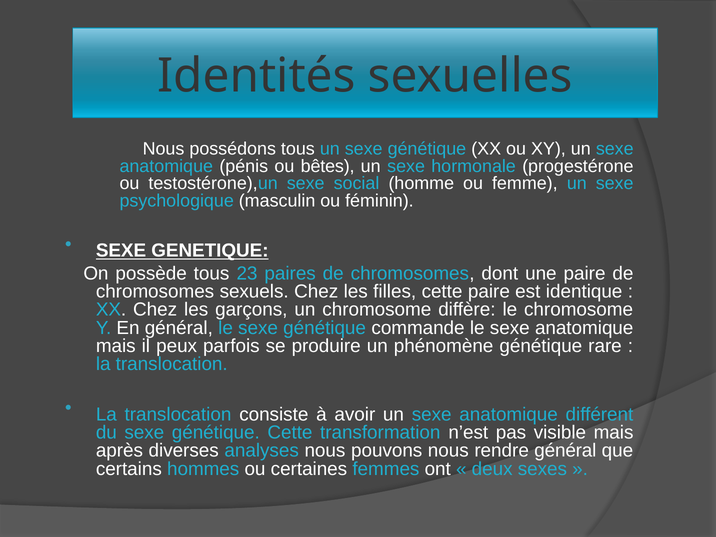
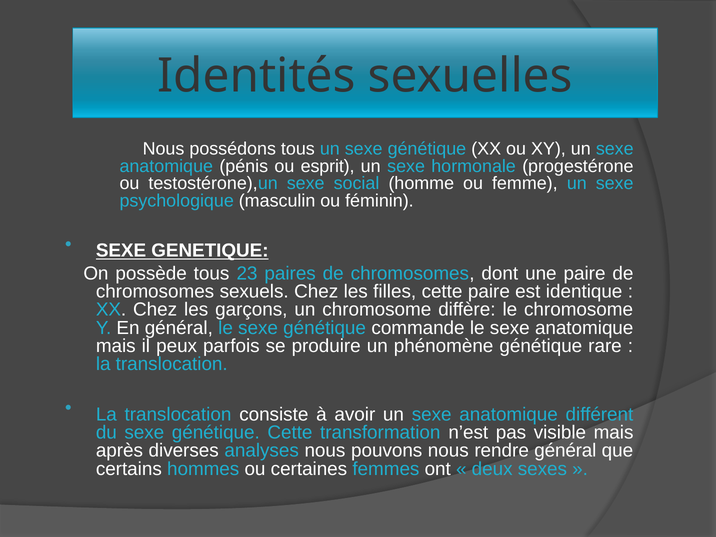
bêtes: bêtes -> esprit
